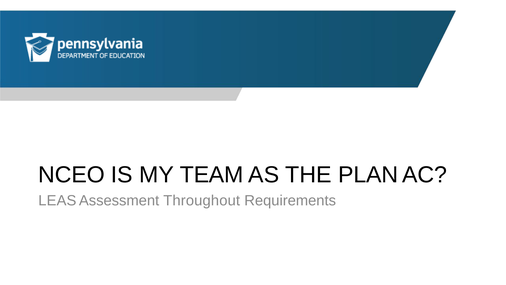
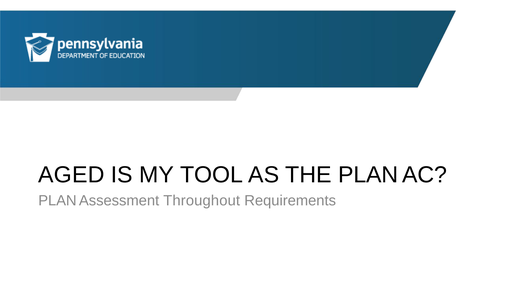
NCEO: NCEO -> AGED
TEAM: TEAM -> TOOL
LEAS at (57, 200): LEAS -> PLAN
